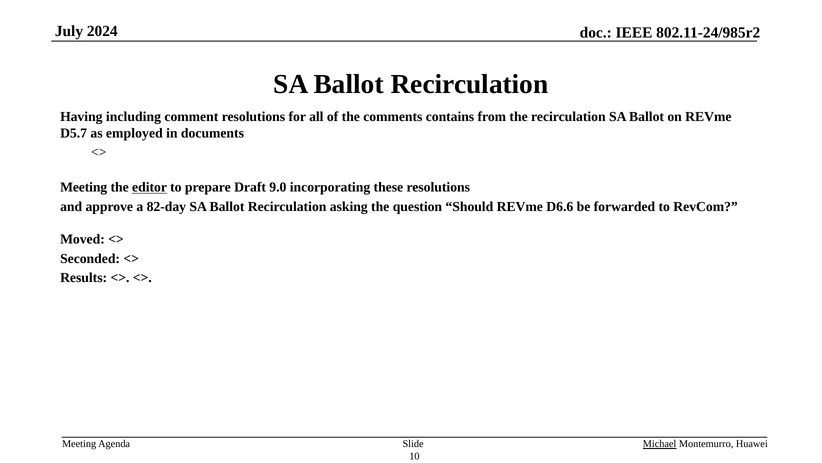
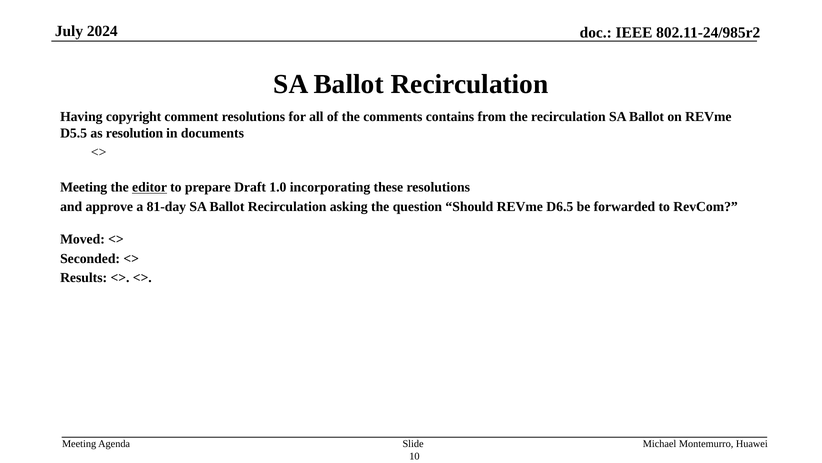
including: including -> copyright
D5.7: D5.7 -> D5.5
employed: employed -> resolution
9.0: 9.0 -> 1.0
82-day: 82-day -> 81-day
D6.6: D6.6 -> D6.5
Michael underline: present -> none
